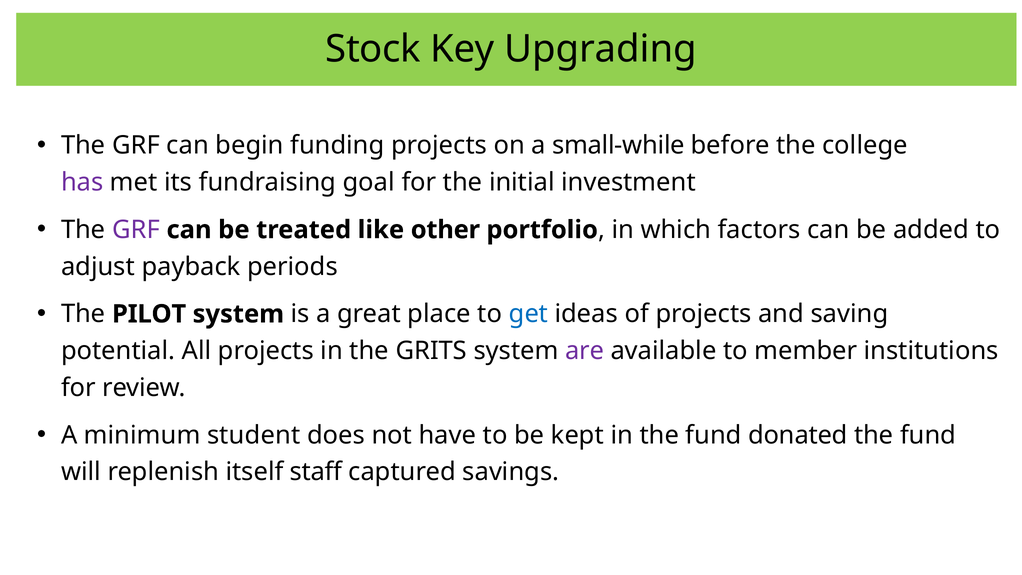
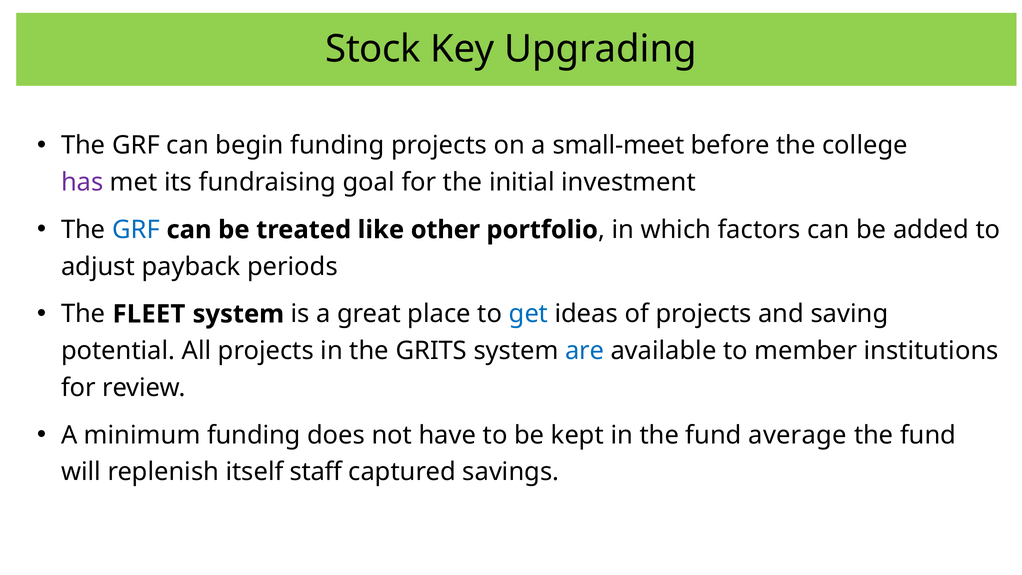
small-while: small-while -> small-meet
GRF at (136, 230) colour: purple -> blue
PILOT: PILOT -> FLEET
are colour: purple -> blue
minimum student: student -> funding
donated: donated -> average
